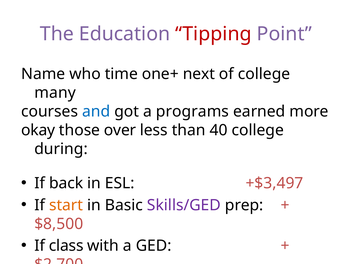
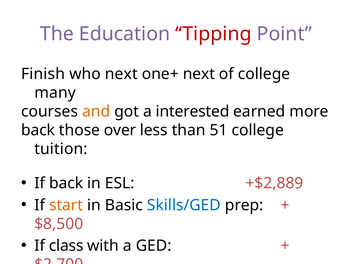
Name: Name -> Finish
who time: time -> next
and colour: blue -> orange
programs: programs -> interested
okay at (38, 130): okay -> back
40: 40 -> 51
during: during -> tuition
+$3,497: +$3,497 -> +$2,889
Skills/GED colour: purple -> blue
